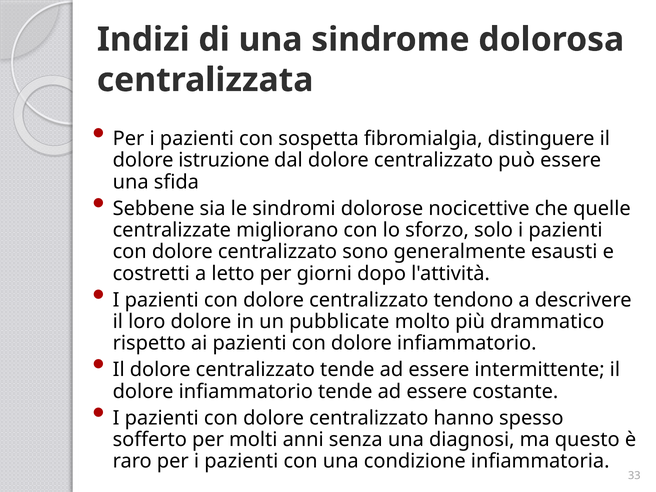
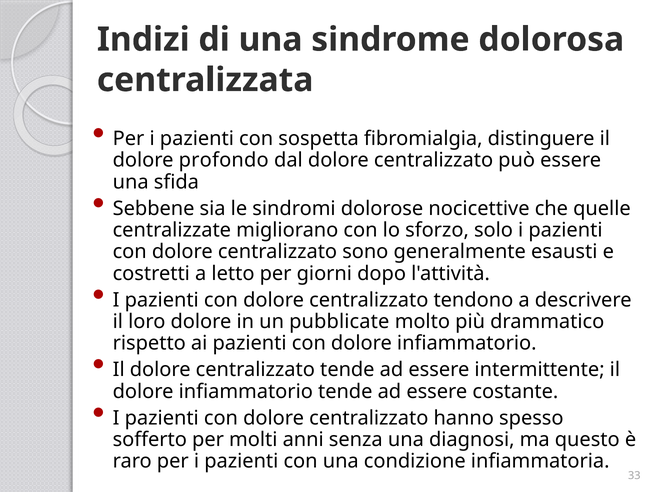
istruzione: istruzione -> profondo
